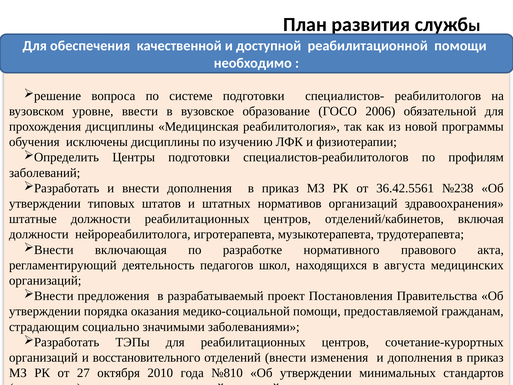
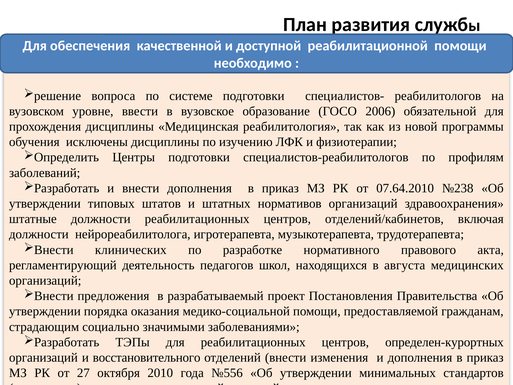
36.42.5561: 36.42.5561 -> 07.64.2010
включающая: включающая -> клинических
сочетание-курортных: сочетание-курортных -> определен-курортных
№810: №810 -> №556
